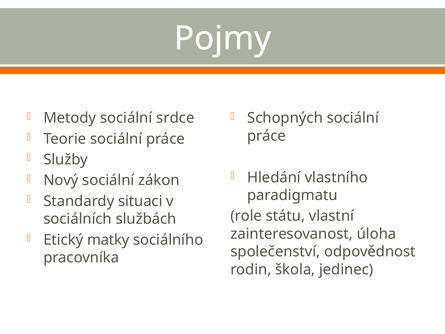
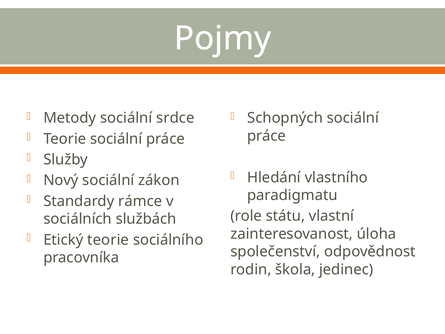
situaci: situaci -> rámce
Etický matky: matky -> teorie
